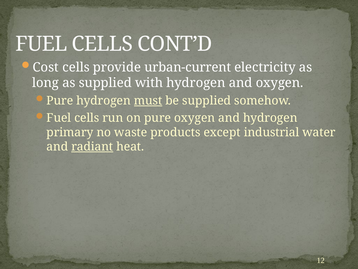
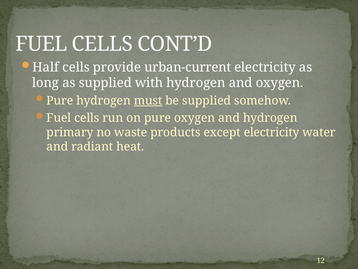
Cost: Cost -> Half
except industrial: industrial -> electricity
radiant underline: present -> none
